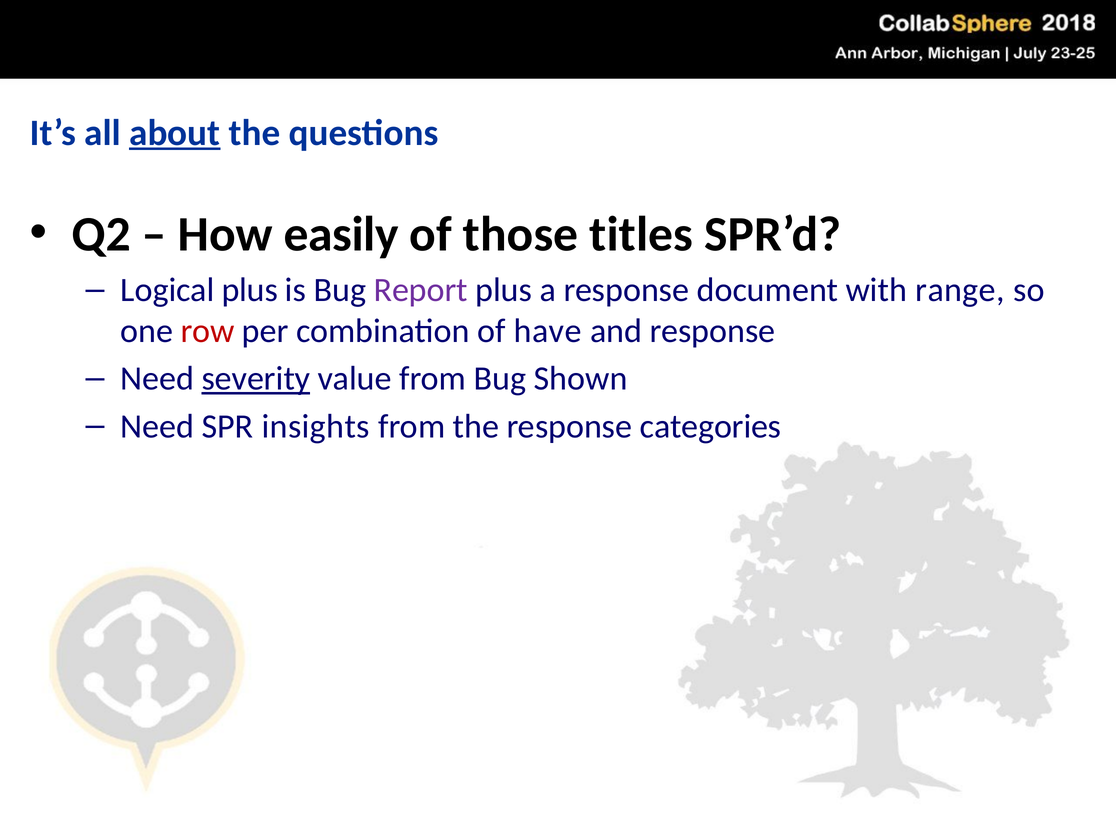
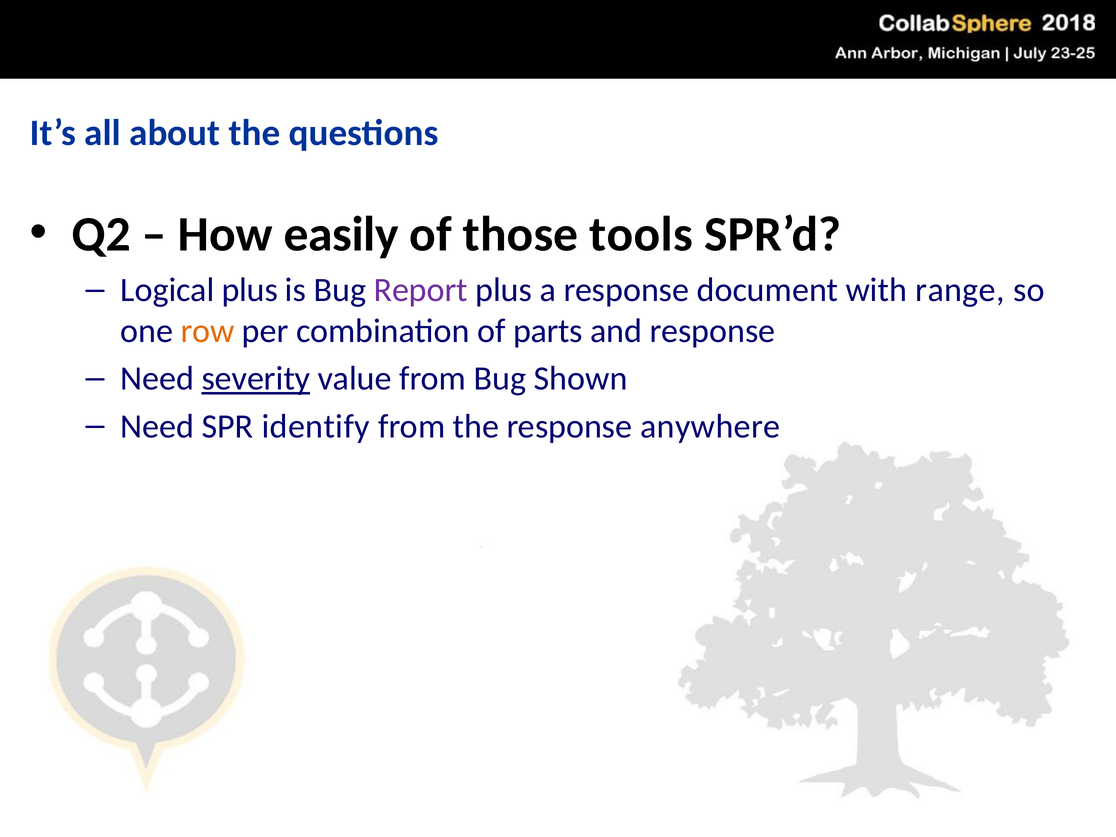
about underline: present -> none
titles: titles -> tools
row colour: red -> orange
have: have -> parts
insights: insights -> identify
categories: categories -> anywhere
